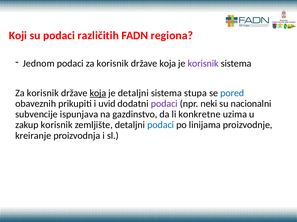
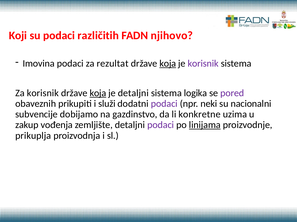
regiona: regiona -> njihovo
Jednom: Jednom -> Imovina
podaci za korisnik: korisnik -> rezultat
koja at (168, 64) underline: none -> present
stupa: stupa -> logika
pored colour: blue -> purple
uvid: uvid -> služi
ispunjava: ispunjava -> dobijamo
zakup korisnik: korisnik -> vođenja
podaci at (161, 125) colour: blue -> purple
linijama underline: none -> present
kreiranje: kreiranje -> prikuplja
